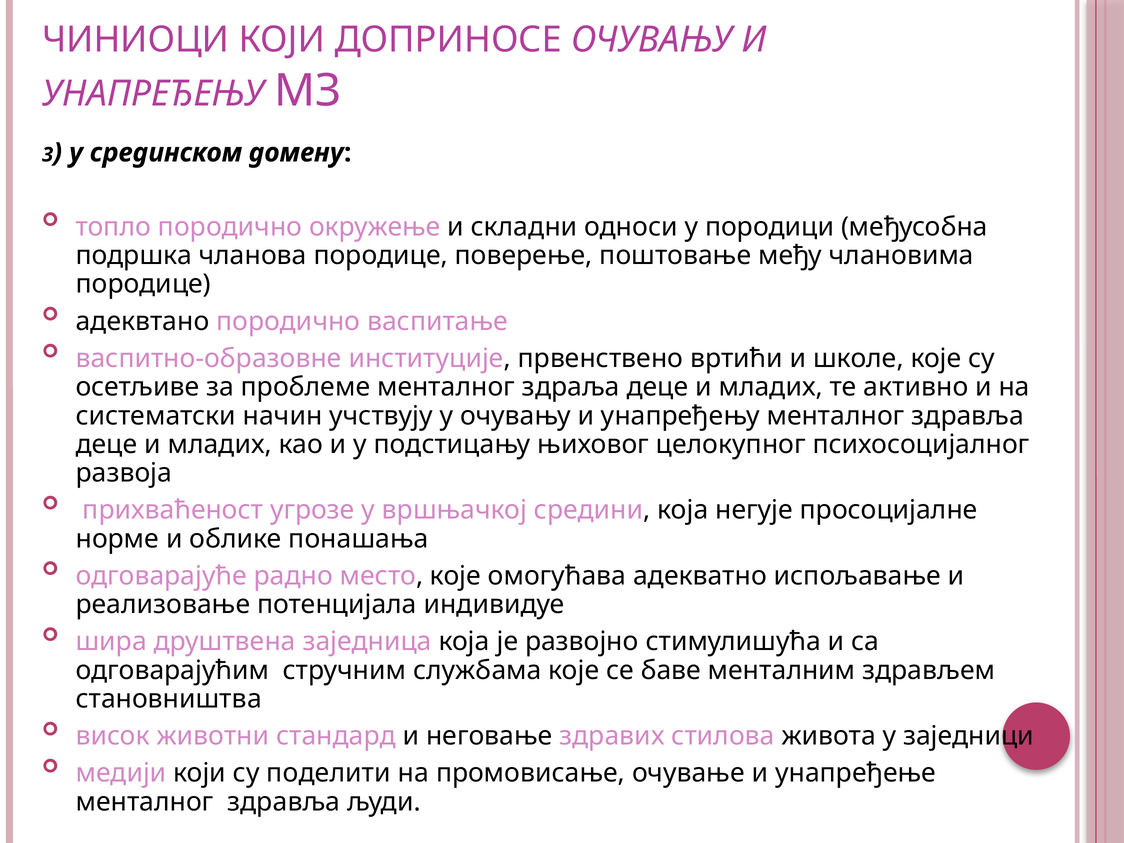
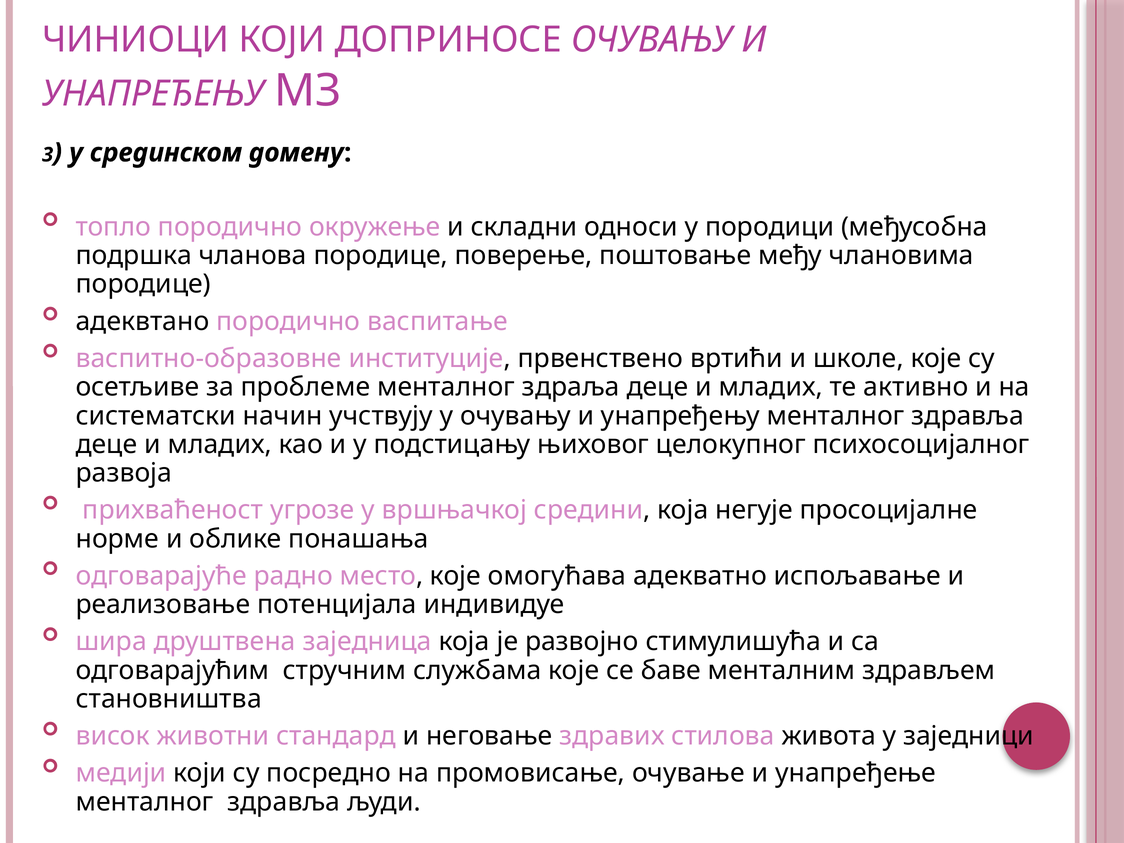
поделити: поделити -> посредно
